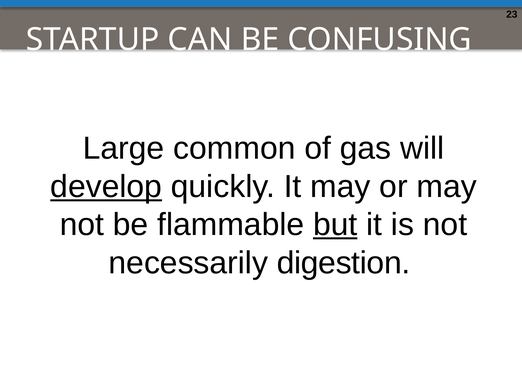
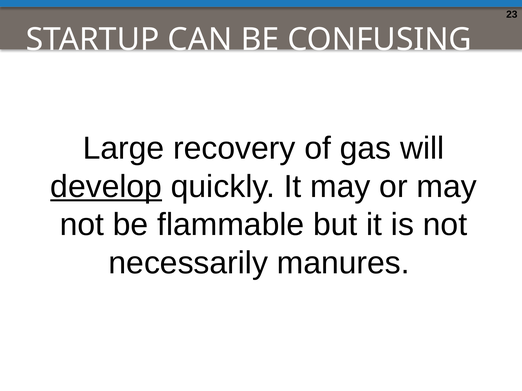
common: common -> recovery
but underline: present -> none
digestion: digestion -> manures
